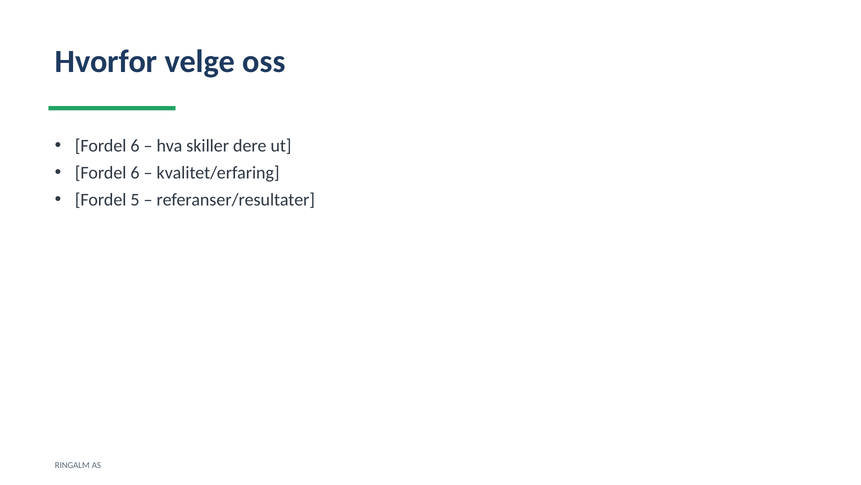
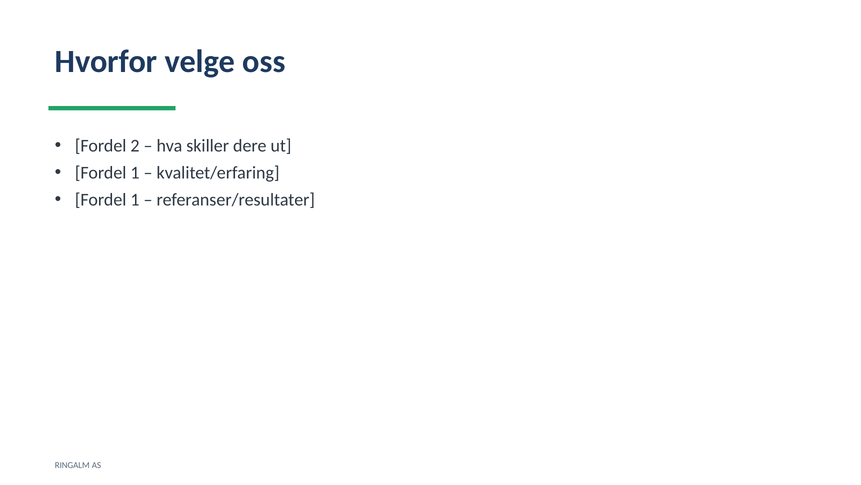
6 at (135, 146): 6 -> 2
6 at (135, 173): 6 -> 1
5 at (135, 200): 5 -> 1
